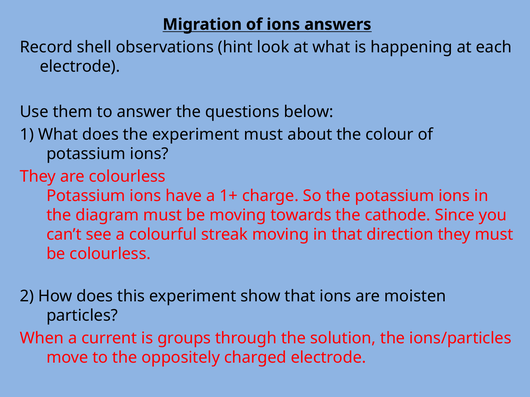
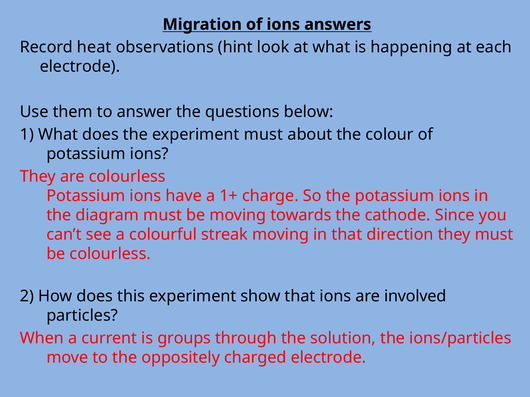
shell: shell -> heat
moisten: moisten -> involved
